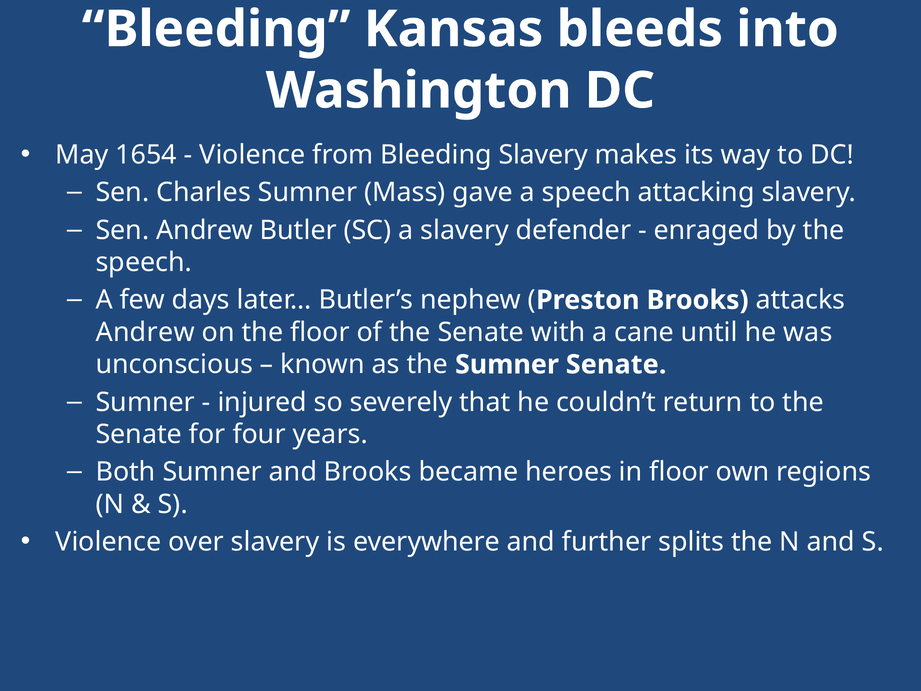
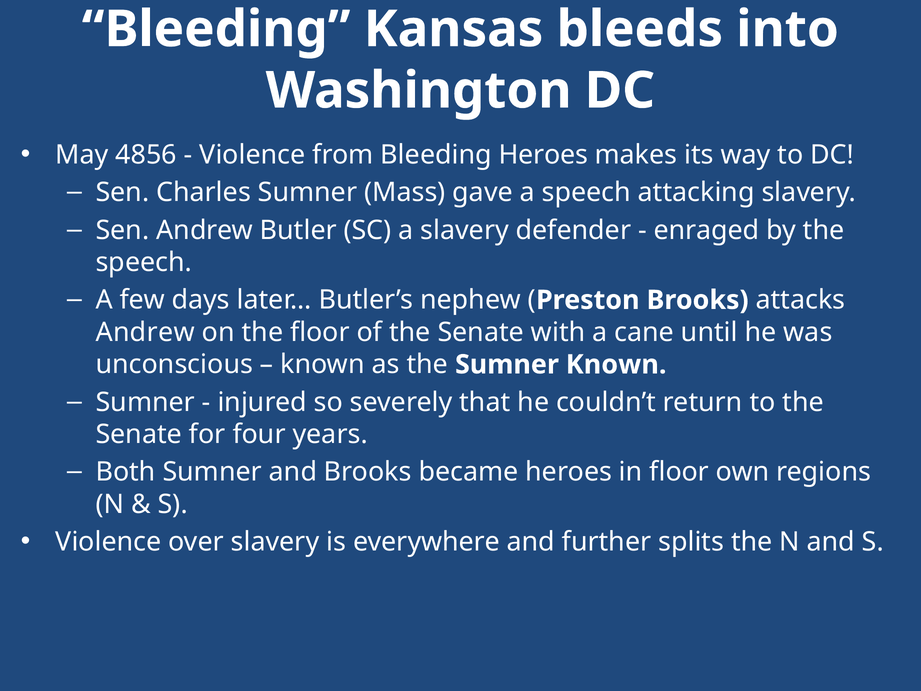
1654: 1654 -> 4856
Bleeding Slavery: Slavery -> Heroes
Sumner Senate: Senate -> Known
